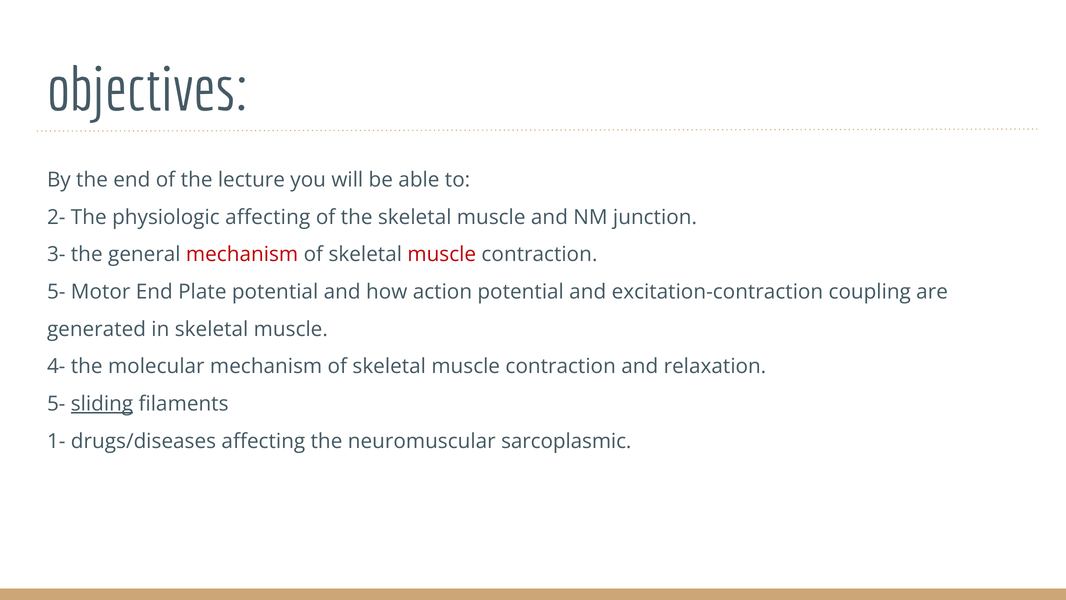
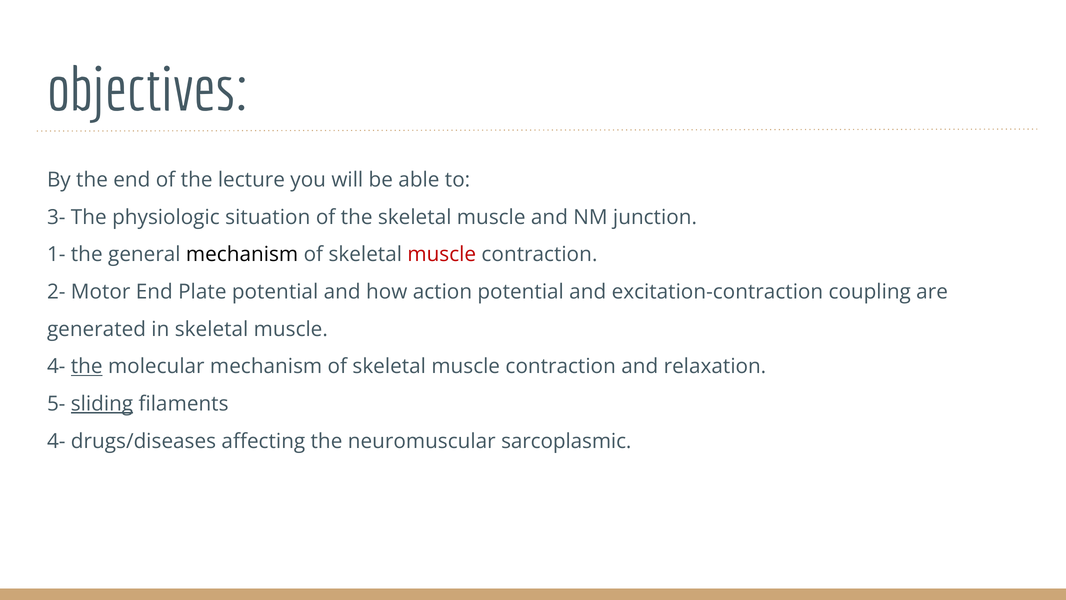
2-: 2- -> 3-
physiologic affecting: affecting -> situation
3-: 3- -> 1-
mechanism at (242, 254) colour: red -> black
5- at (56, 292): 5- -> 2-
the at (87, 366) underline: none -> present
1- at (56, 441): 1- -> 4-
